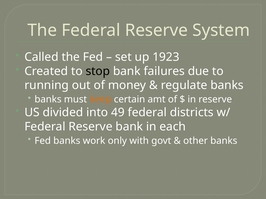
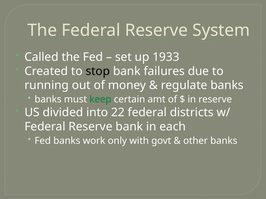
1923: 1923 -> 1933
keep colour: orange -> green
49: 49 -> 22
